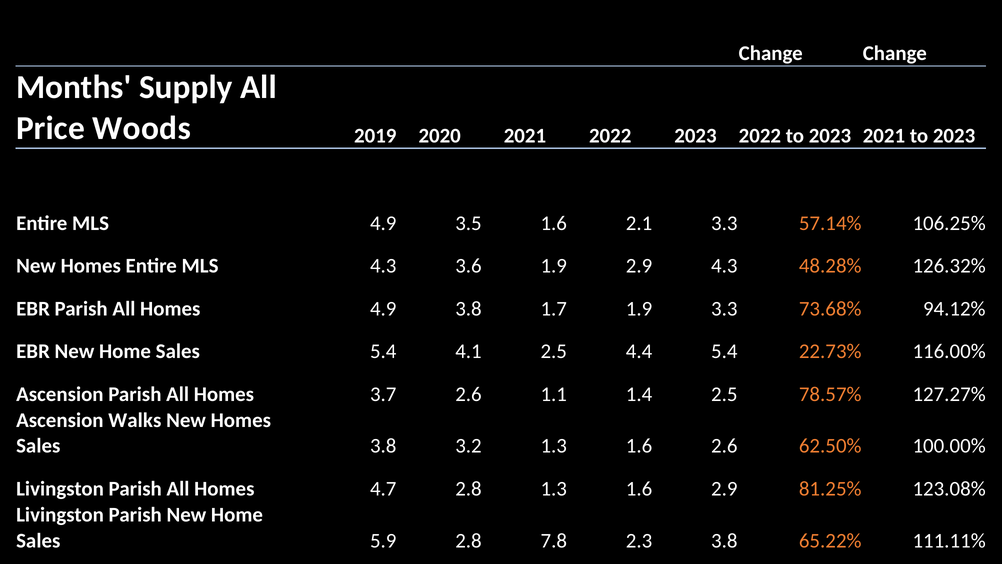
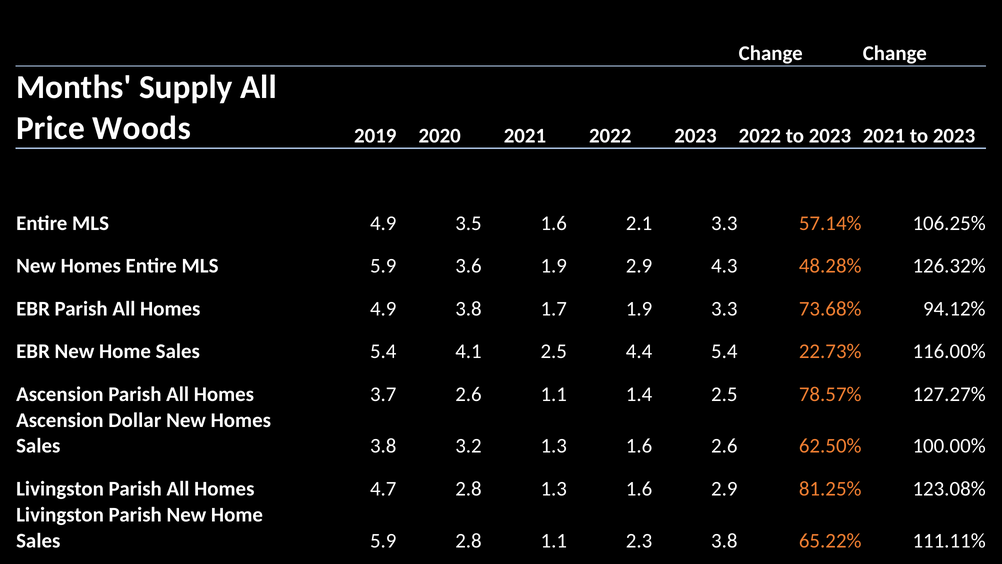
MLS 4.3: 4.3 -> 5.9
Walks: Walks -> Dollar
2.8 7.8: 7.8 -> 1.1
